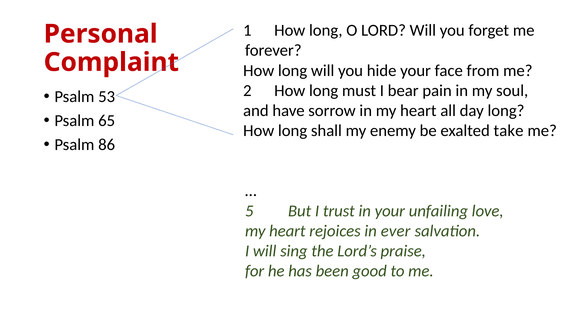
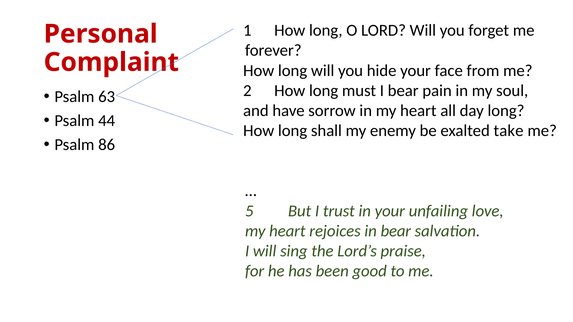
53: 53 -> 63
65: 65 -> 44
in ever: ever -> bear
